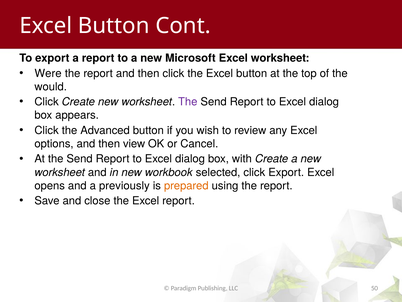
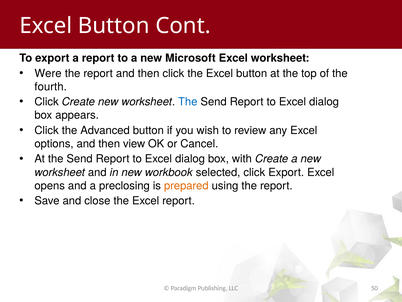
would: would -> fourth
The at (188, 102) colour: purple -> blue
previously: previously -> preclosing
